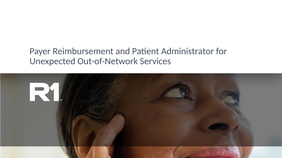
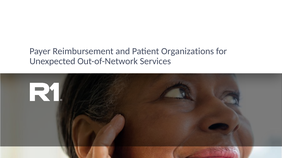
Administrator: Administrator -> Organizations
